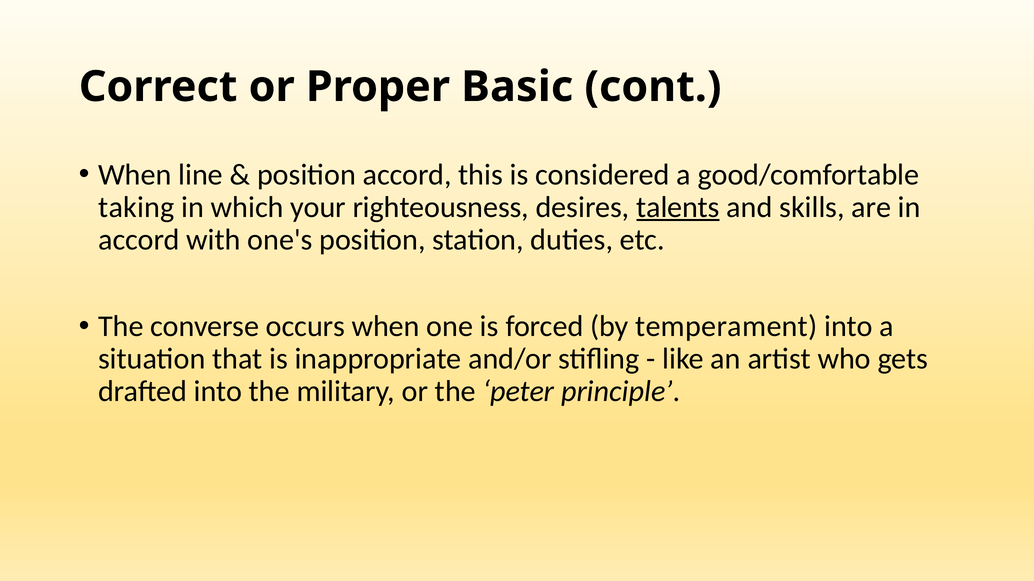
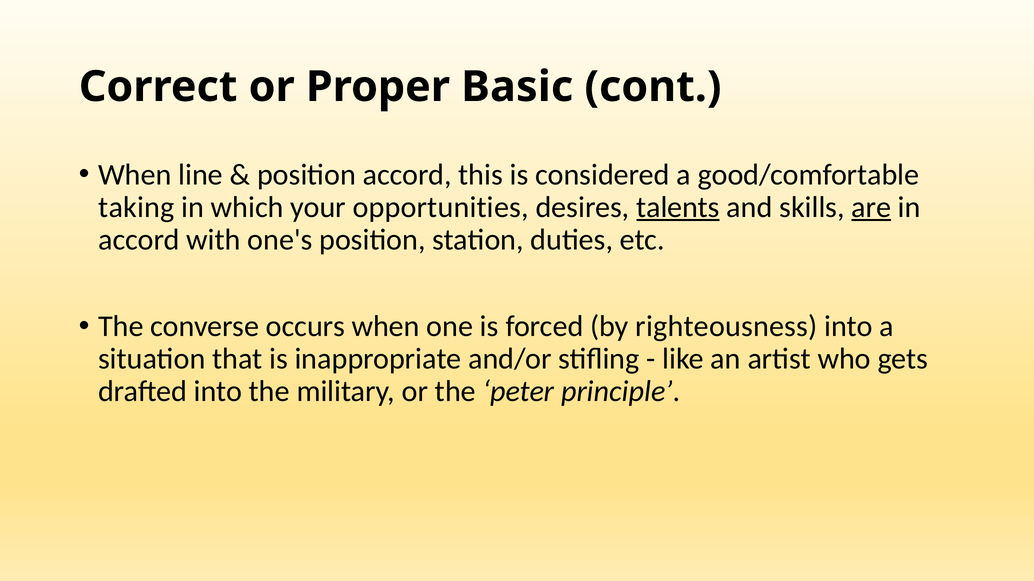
righteousness: righteousness -> opportunities
are underline: none -> present
temperament: temperament -> righteousness
